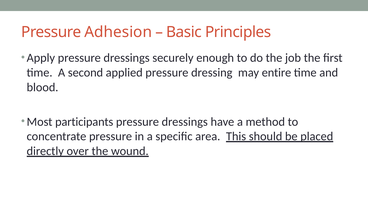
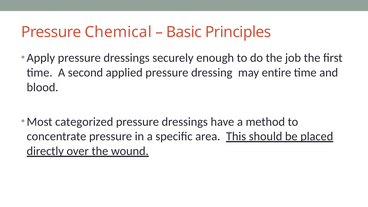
Adhesion: Adhesion -> Chemical
participants: participants -> categorized
